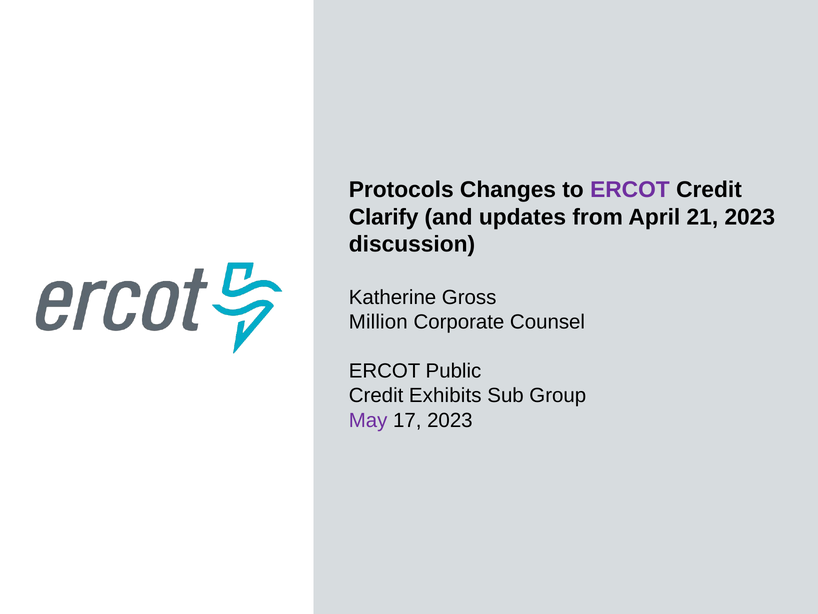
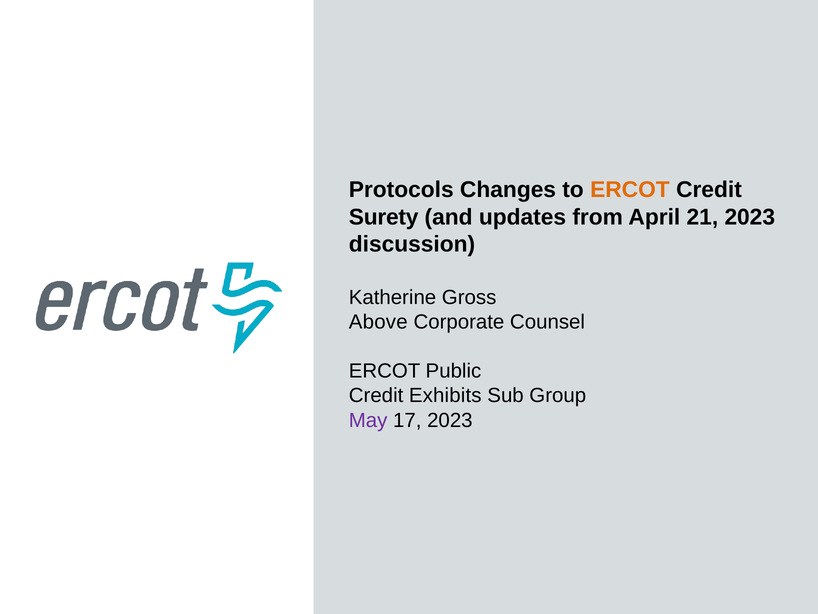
ERCOT at (630, 190) colour: purple -> orange
Clarify: Clarify -> Surety
Million: Million -> Above
